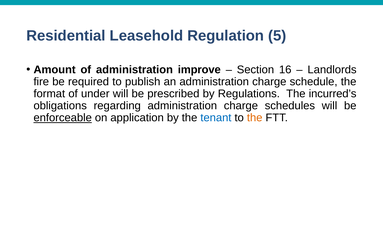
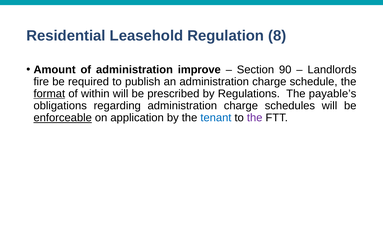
5: 5 -> 8
16: 16 -> 90
format underline: none -> present
under: under -> within
incurred’s: incurred’s -> payable’s
the at (255, 118) colour: orange -> purple
